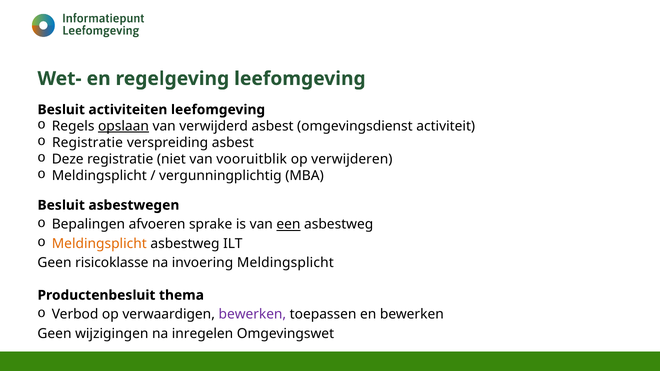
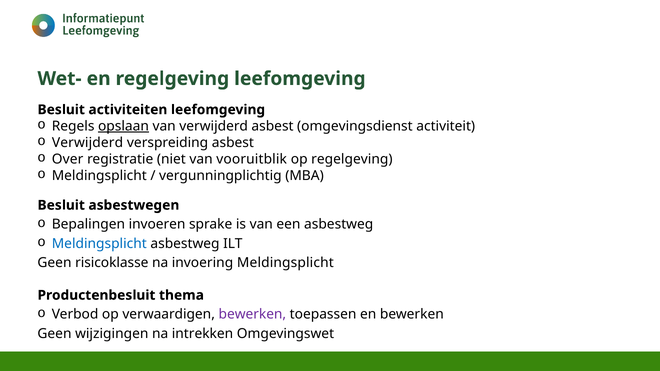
Registratie at (87, 143): Registratie -> Verwijderd
Deze: Deze -> Over
op verwijderen: verwijderen -> regelgeving
afvoeren: afvoeren -> invoeren
een underline: present -> none
Meldingsplicht at (99, 244) colour: orange -> blue
inregelen: inregelen -> intrekken
